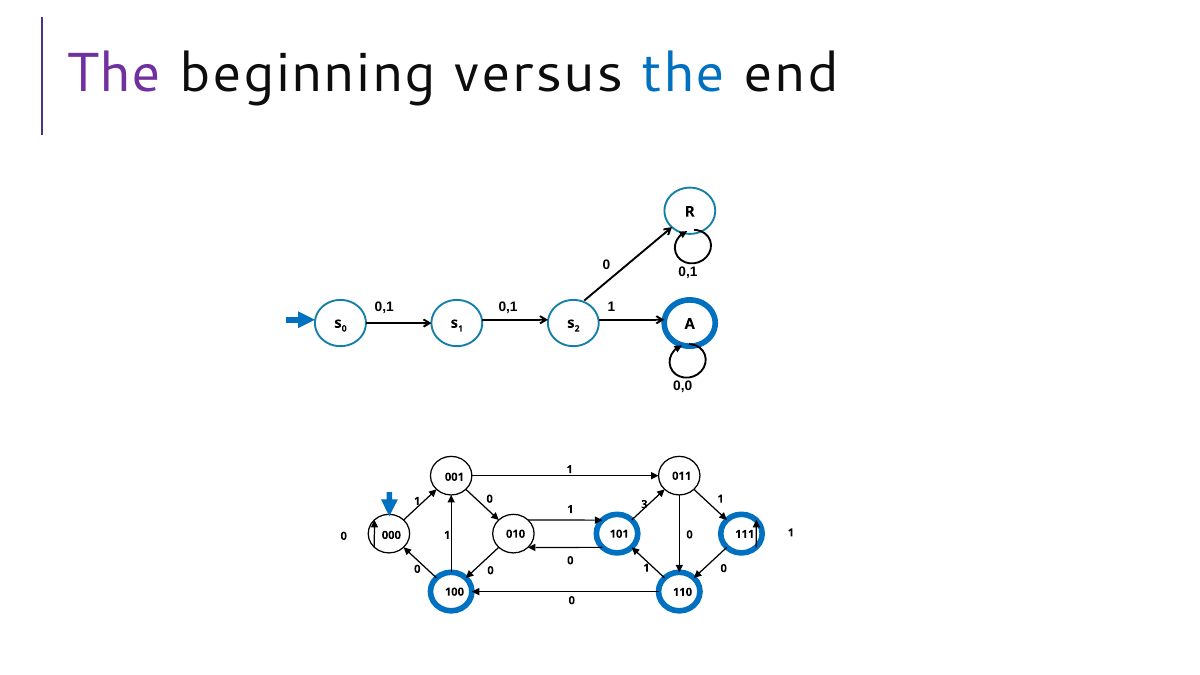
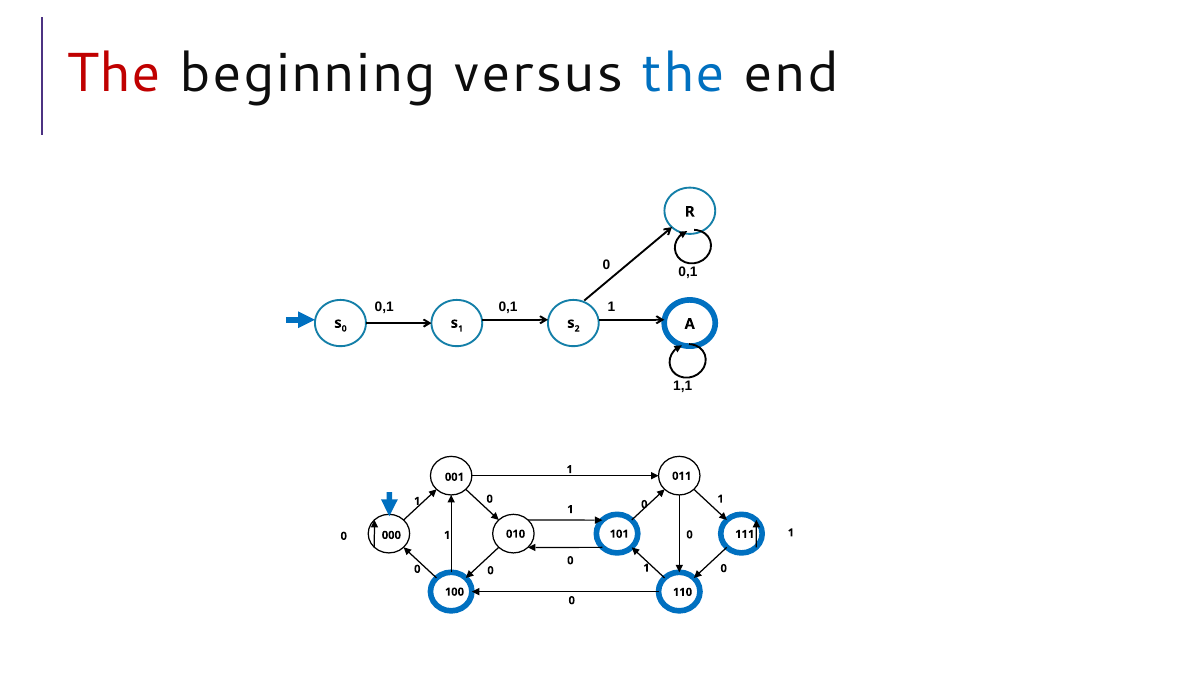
The at (114, 74) colour: purple -> red
0,0: 0,0 -> 1,1
3 at (644, 504): 3 -> 0
